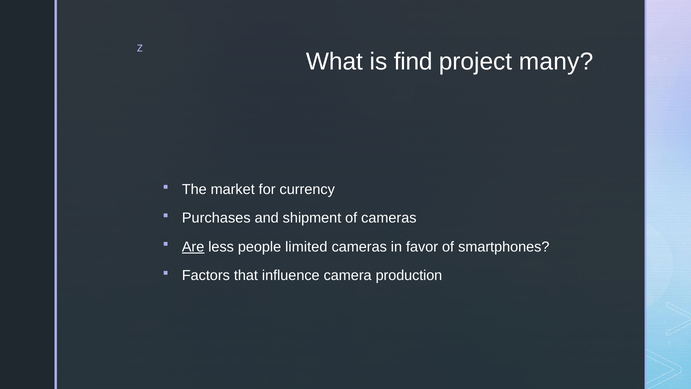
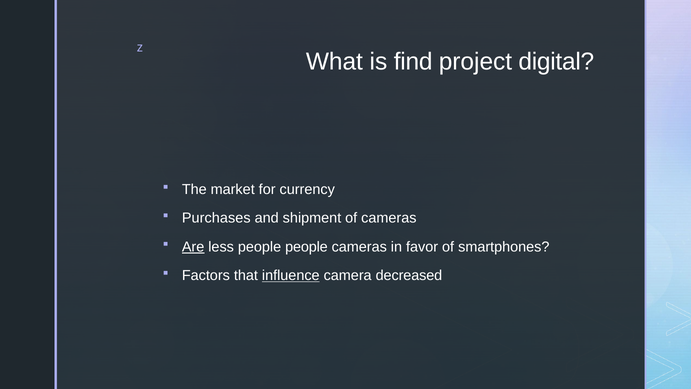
many: many -> digital
people limited: limited -> people
influence underline: none -> present
production: production -> decreased
